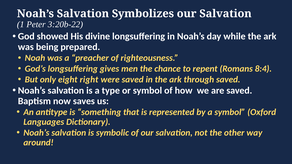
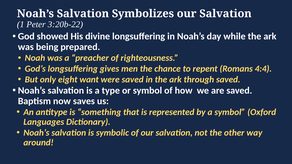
8:4: 8:4 -> 4:4
right: right -> want
